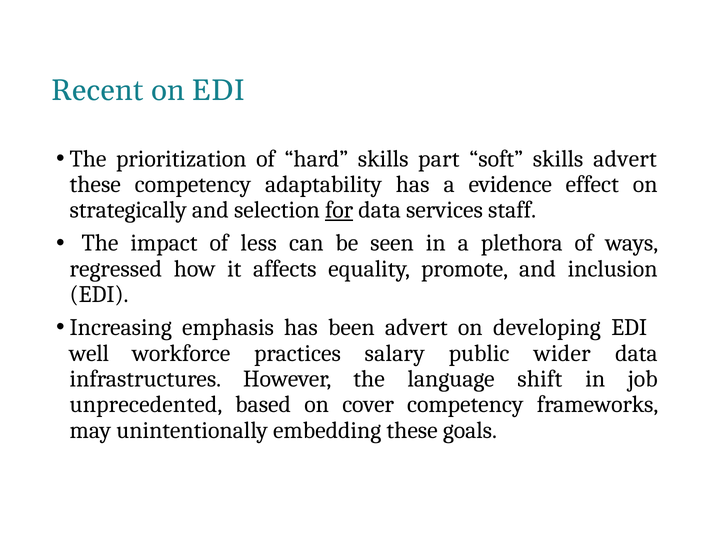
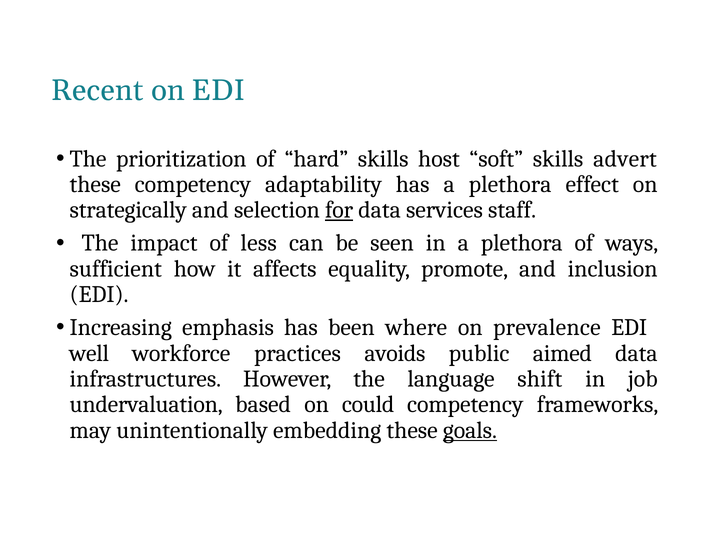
part: part -> host
has a evidence: evidence -> plethora
regressed: regressed -> sufficient
been advert: advert -> where
developing: developing -> prevalence
salary: salary -> avoids
wider: wider -> aimed
unprecedented: unprecedented -> undervaluation
cover: cover -> could
goals underline: none -> present
